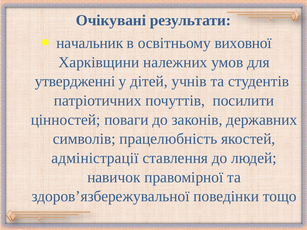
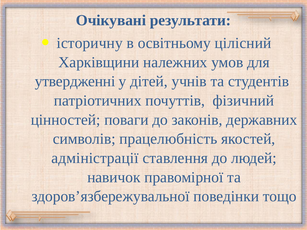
начальник: начальник -> історичну
виховної: виховної -> цілісний
посилити: посилити -> фізичний
